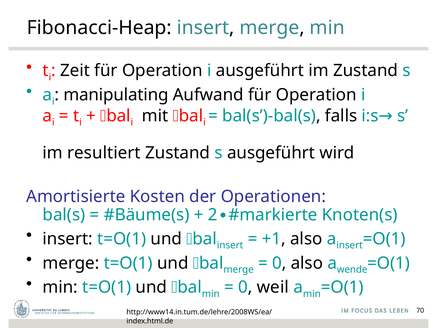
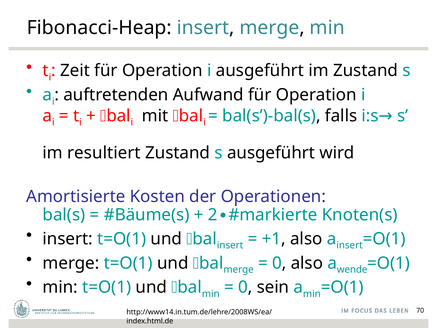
manipulating: manipulating -> auftretenden
weil: weil -> sein
